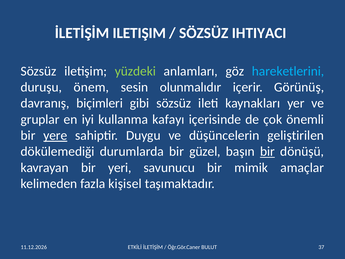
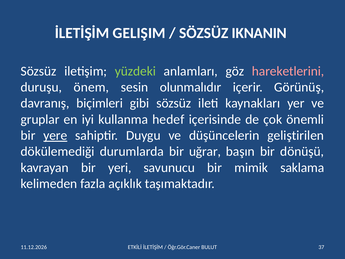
İLETİŞİM ILETIŞIM: ILETIŞIM -> GELIŞIM
IHTIYACI: IHTIYACI -> IKNANIN
hareketlerini colour: light blue -> pink
kafayı: kafayı -> hedef
güzel: güzel -> uğrar
bir at (267, 151) underline: present -> none
amaçlar: amaçlar -> saklama
kişisel: kişisel -> açıklık
